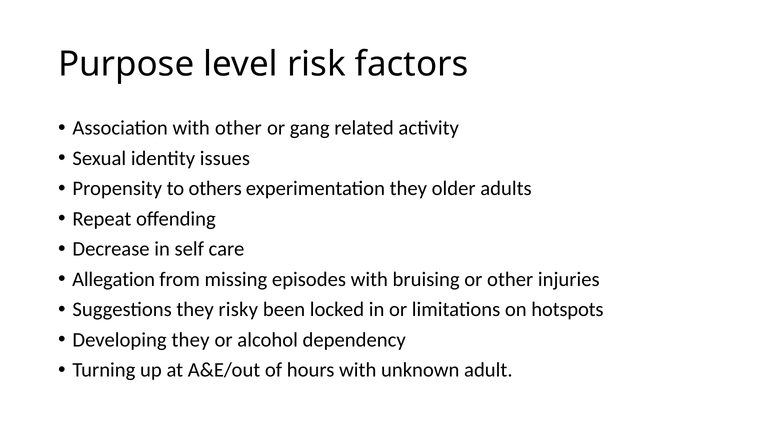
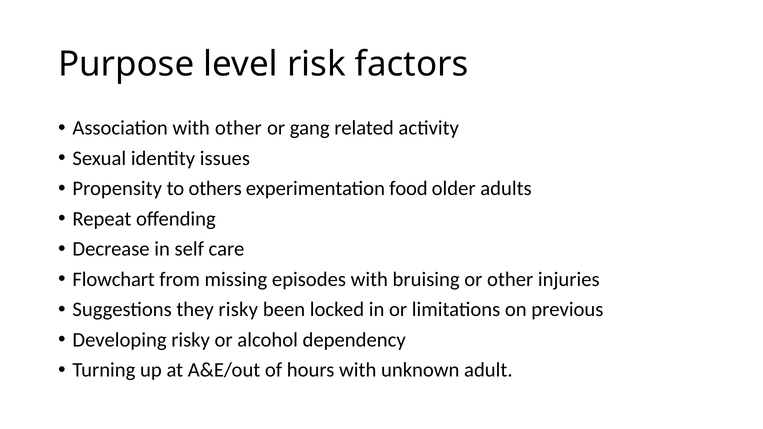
experimentation they: they -> food
Allegation: Allegation -> Flowchart
hotspots: hotspots -> previous
Developing they: they -> risky
